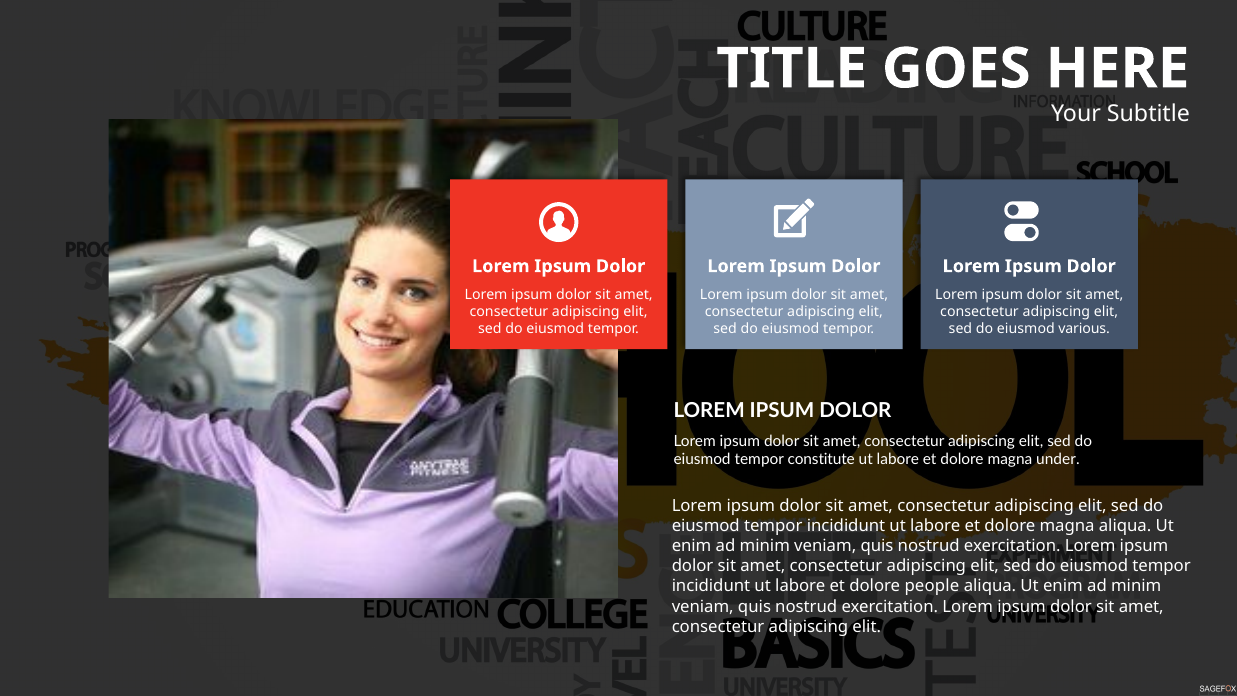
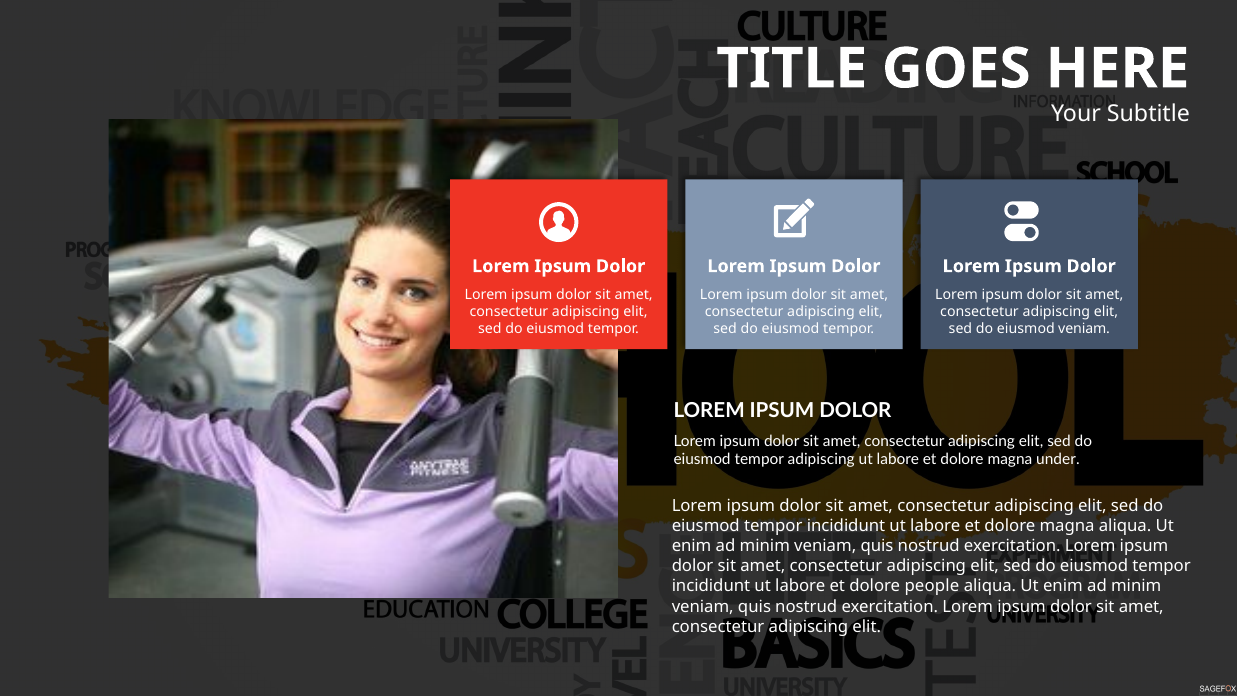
eiusmod various: various -> veniam
tempor constitute: constitute -> adipiscing
